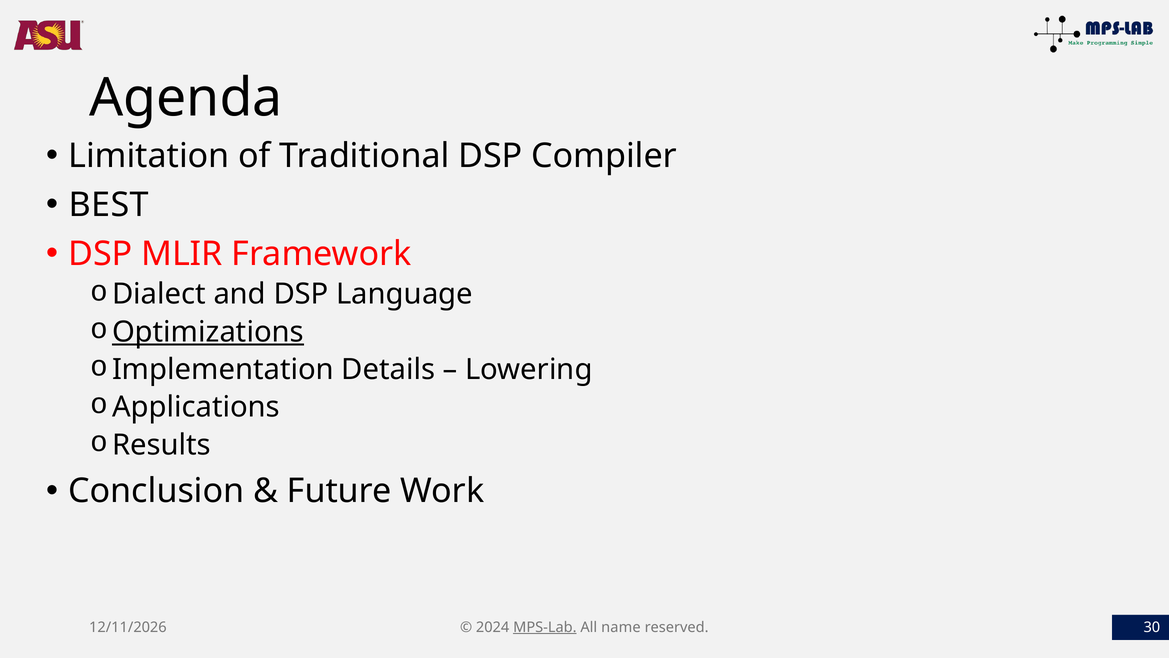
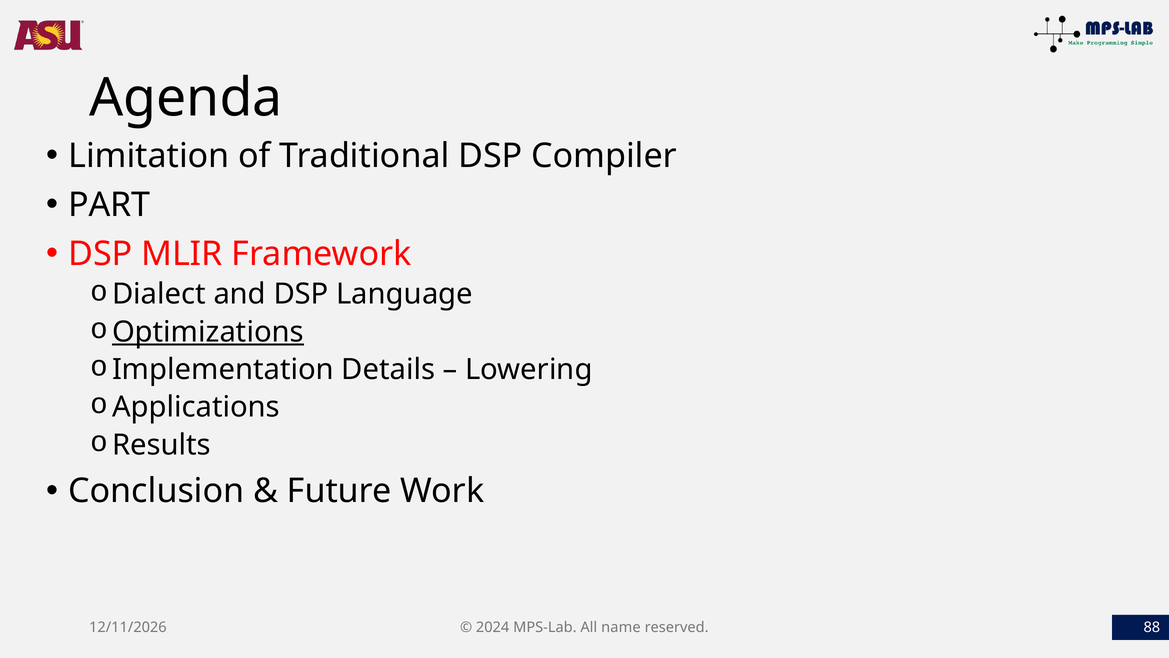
BEST: BEST -> PART
MPS-Lab underline: present -> none
30: 30 -> 88
